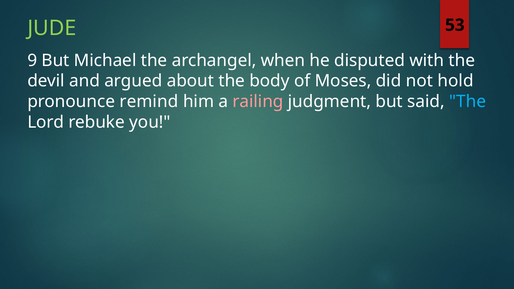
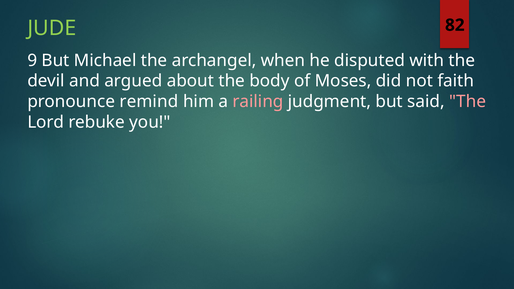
53: 53 -> 82
hold: hold -> faith
The at (468, 102) colour: light blue -> pink
